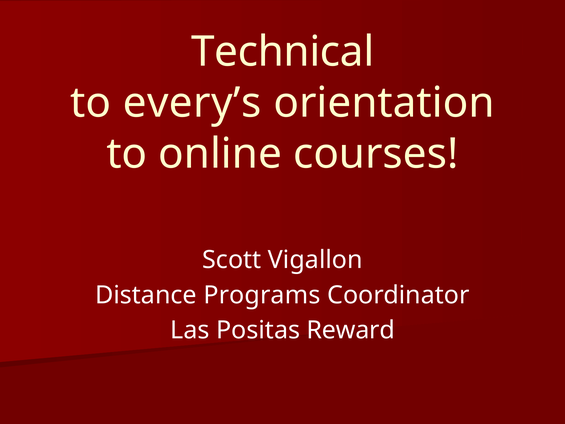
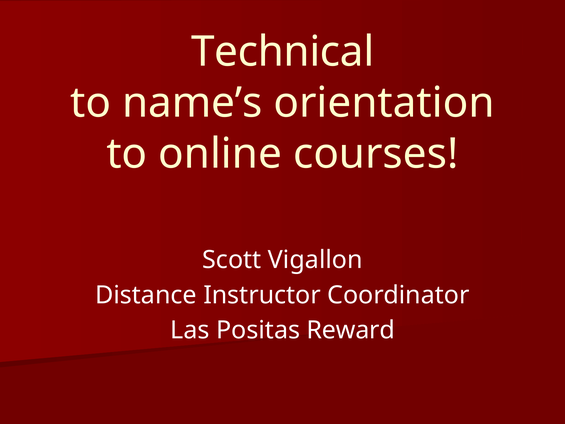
every’s: every’s -> name’s
Programs: Programs -> Instructor
